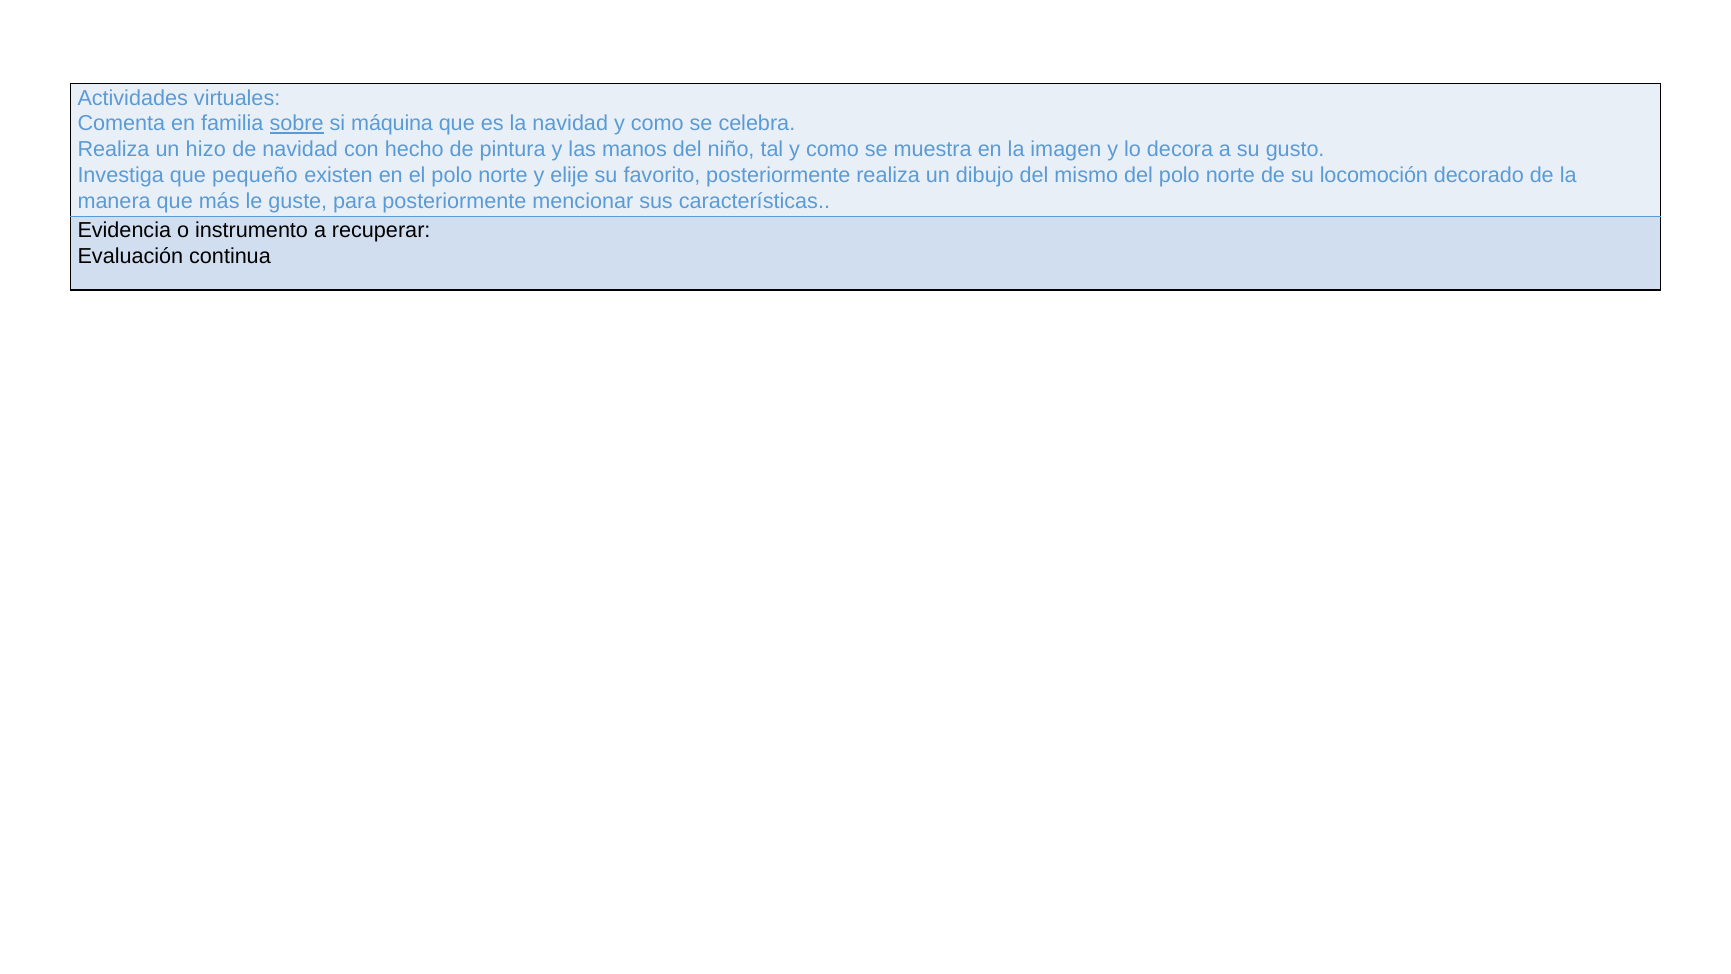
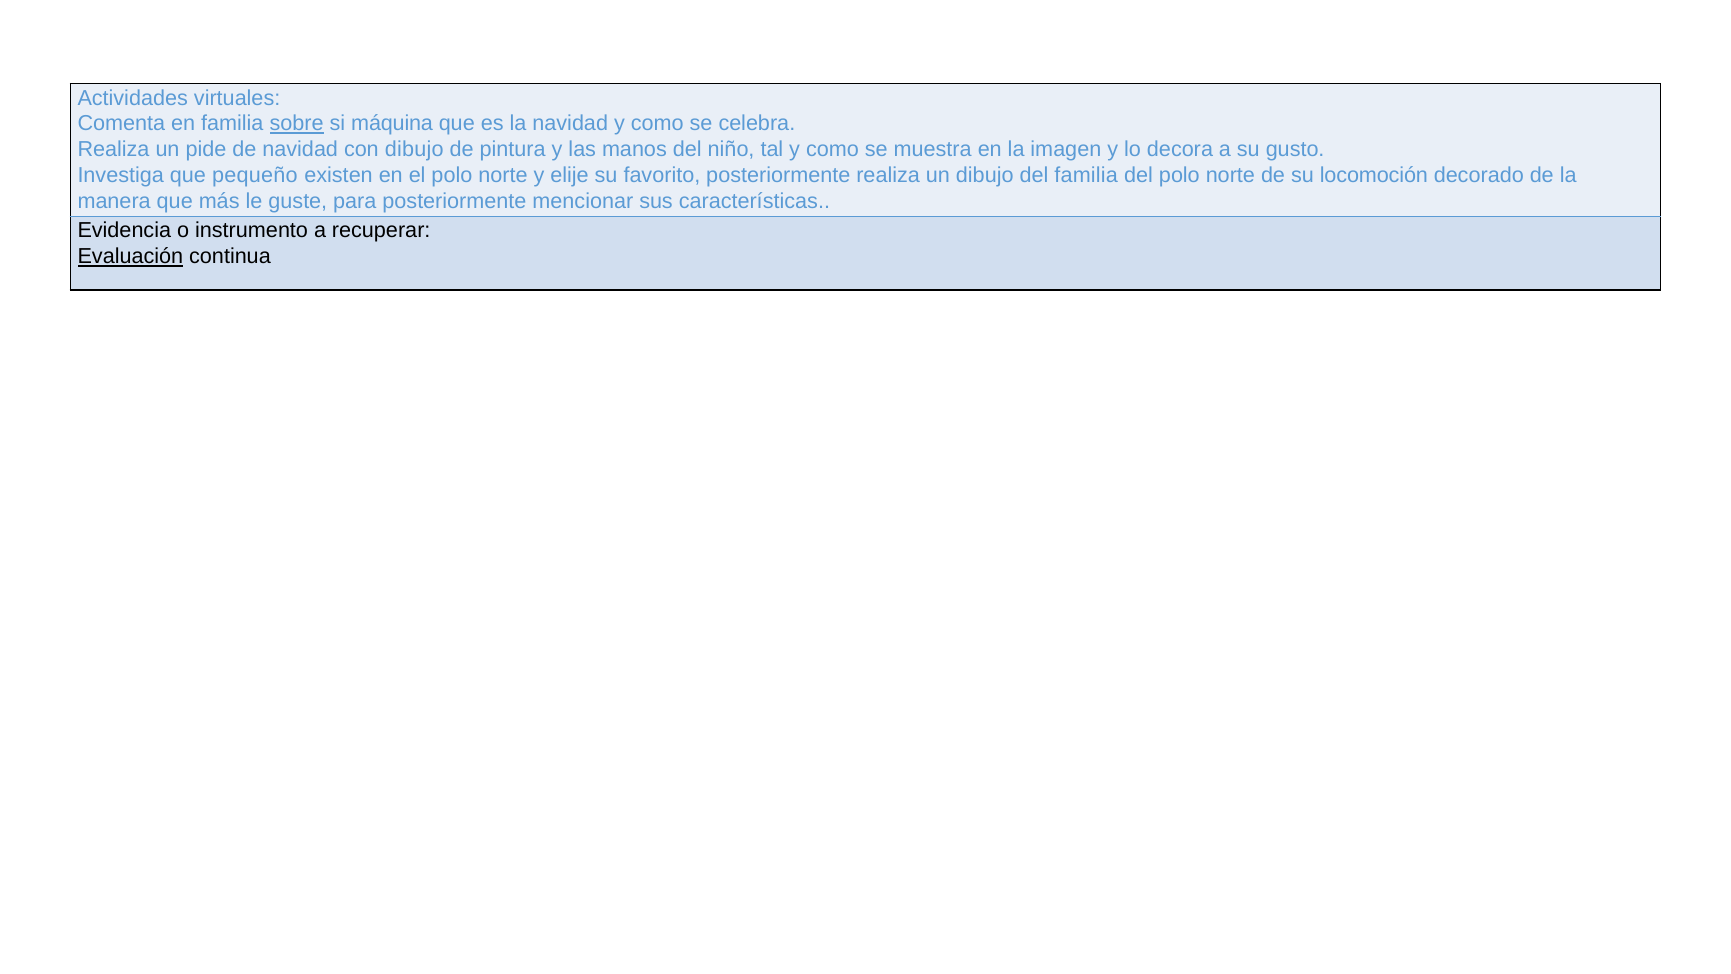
hizo: hizo -> pide
con hecho: hecho -> dibujo
del mismo: mismo -> familia
Evaluación underline: none -> present
